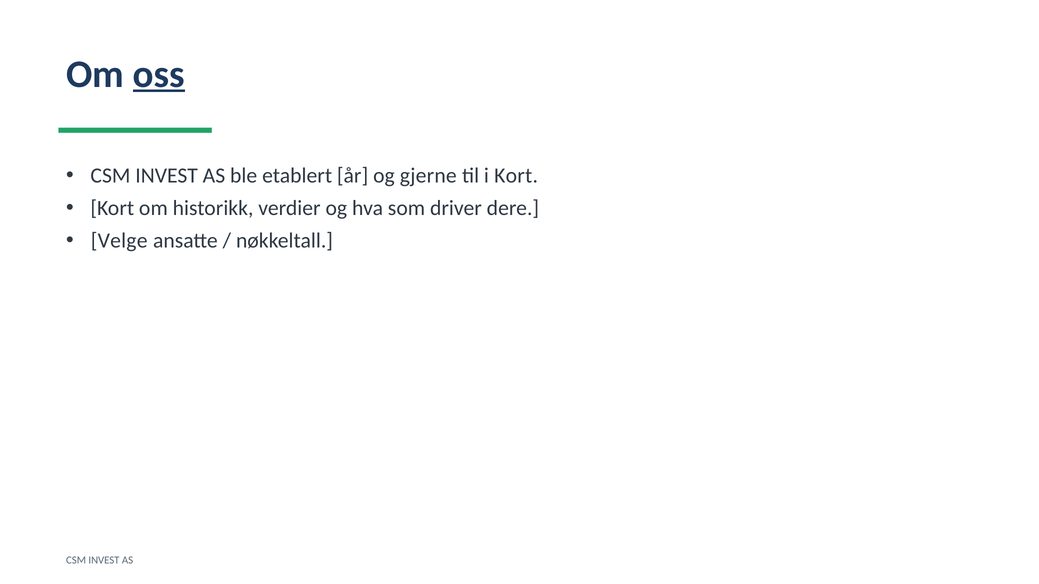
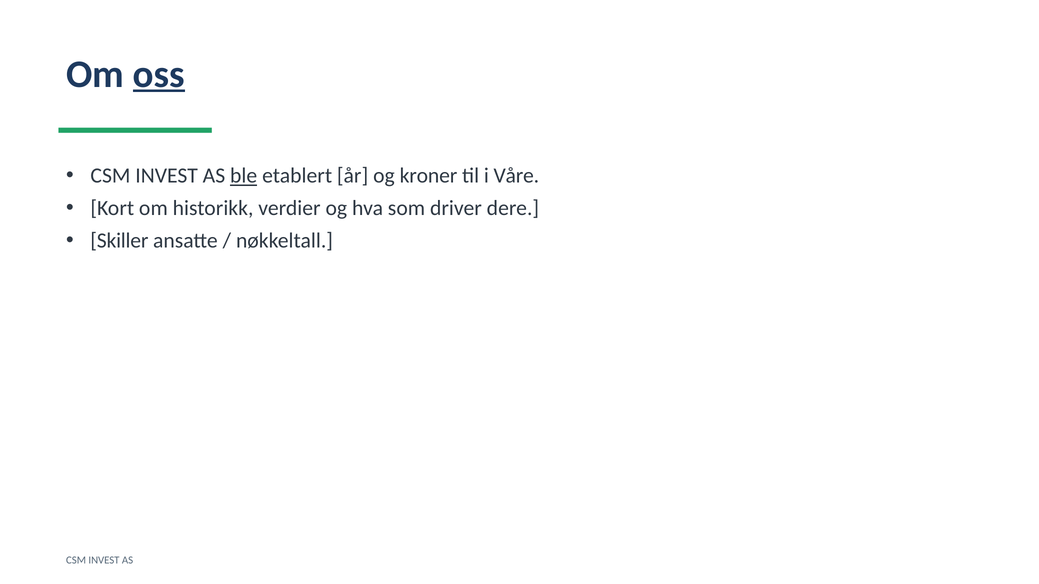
ble underline: none -> present
gjerne: gjerne -> kroner
i Kort: Kort -> Våre
Velge: Velge -> Skiller
